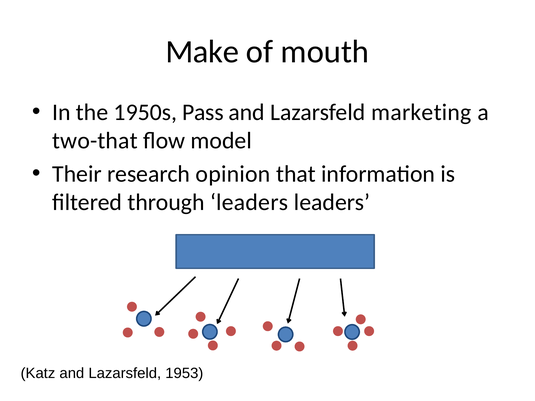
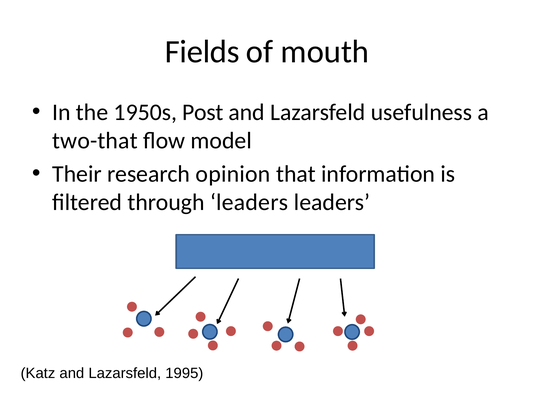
Make: Make -> Fields
Pass: Pass -> Post
marketing: marketing -> usefulness
1953: 1953 -> 1995
